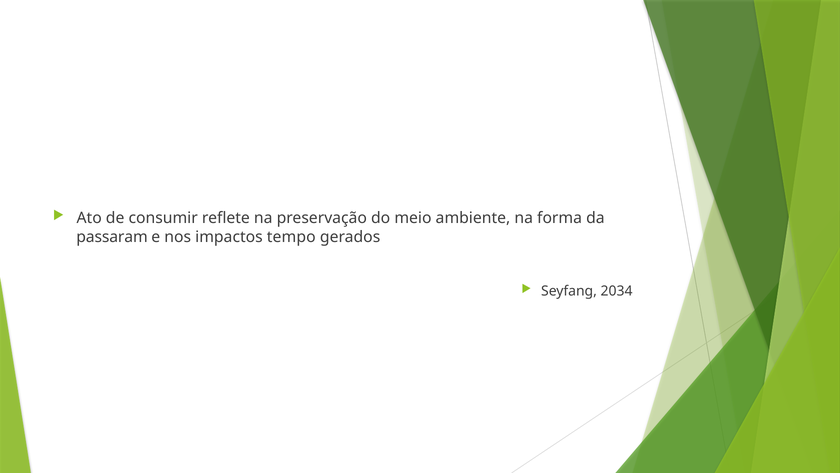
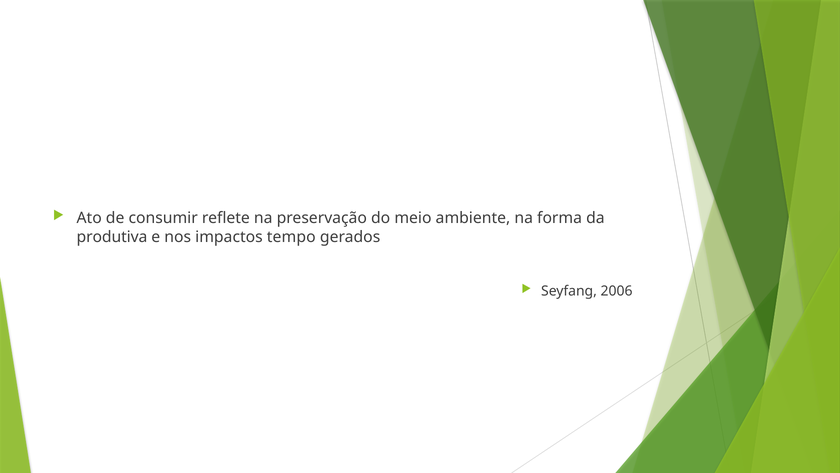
passaram: passaram -> produtiva
2034: 2034 -> 2006
